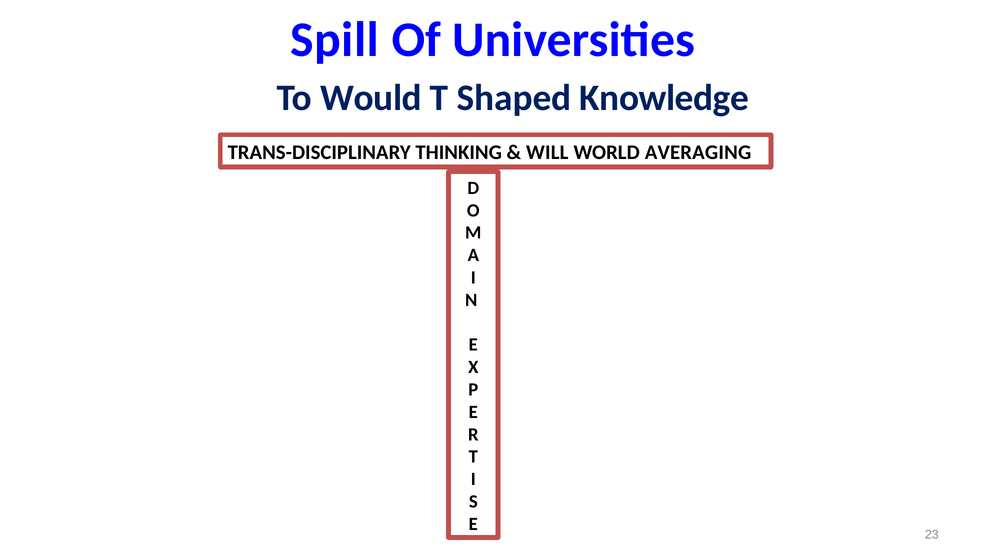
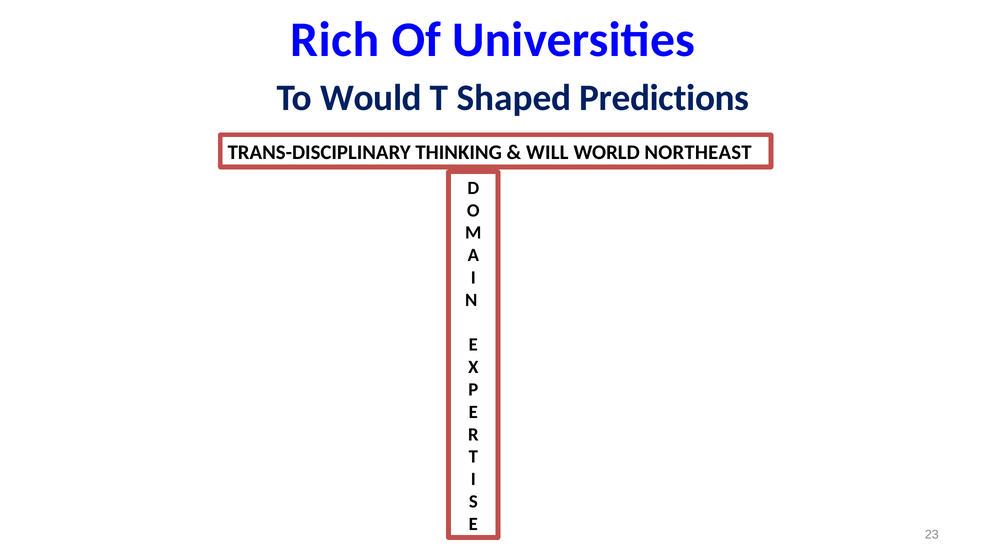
Spill: Spill -> Rich
Knowledge: Knowledge -> Predictions
AVERAGING: AVERAGING -> NORTHEAST
